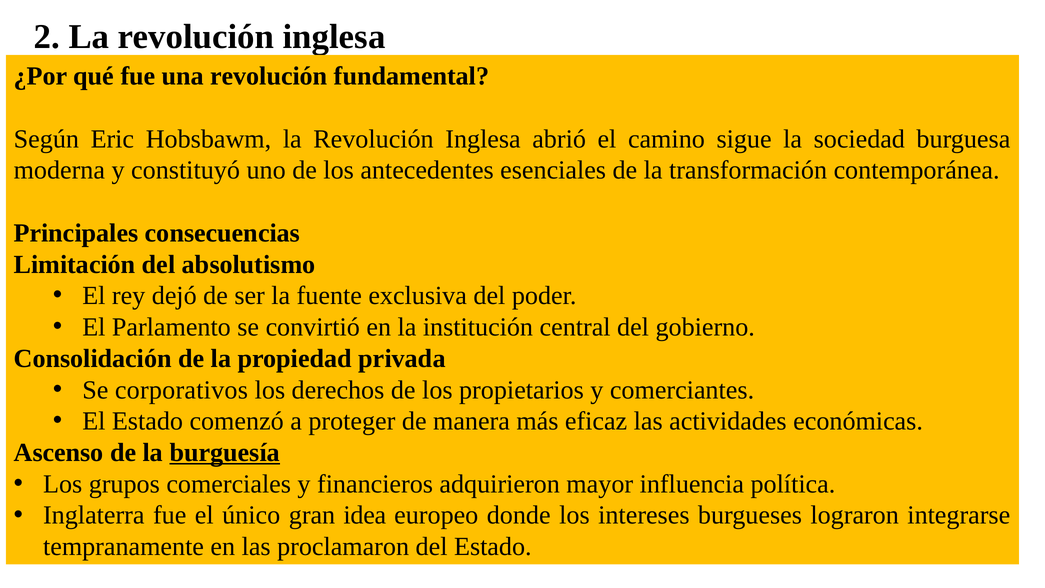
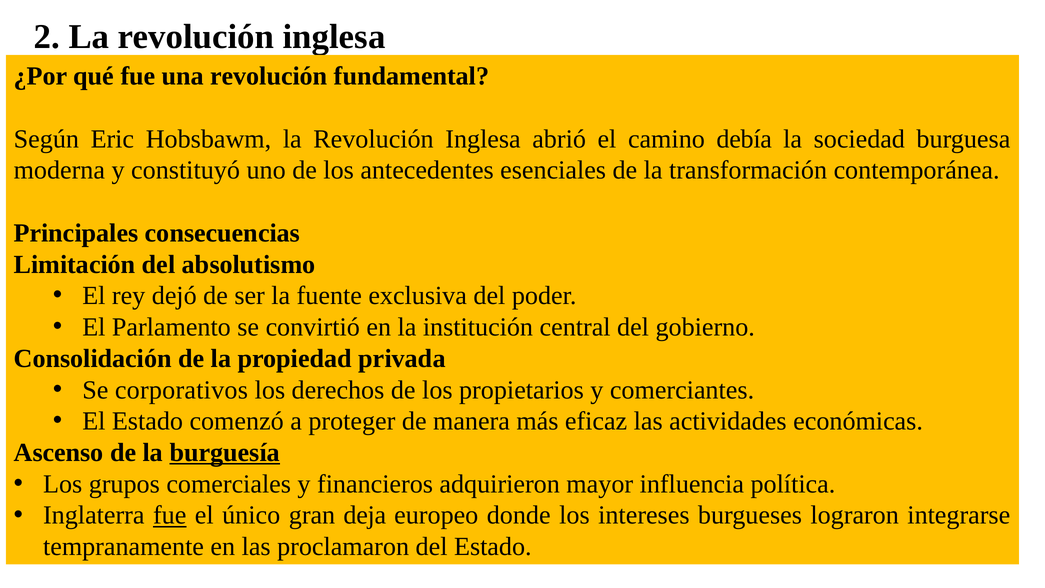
sigue: sigue -> debía
fue at (170, 515) underline: none -> present
idea: idea -> deja
